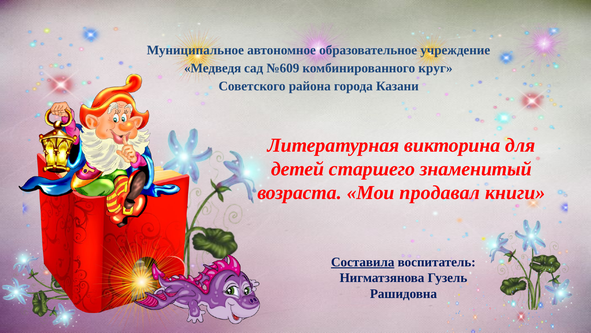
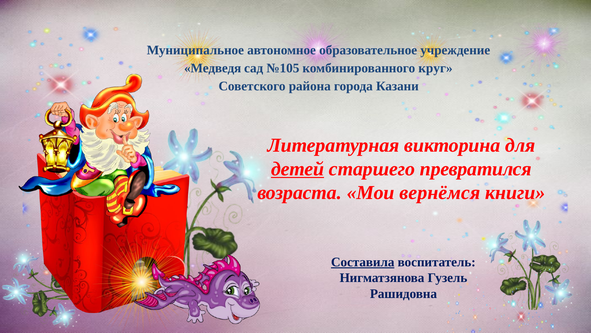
№609: №609 -> №105
детей underline: none -> present
знаменитый: знаменитый -> превратился
продавал: продавал -> вернёмся
